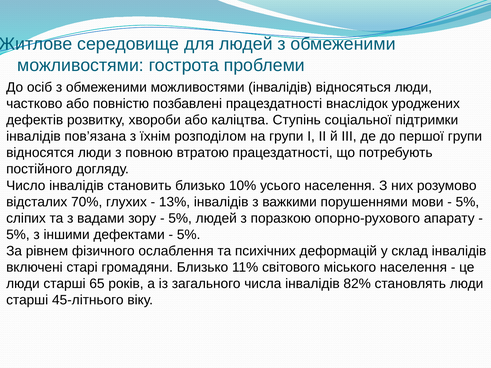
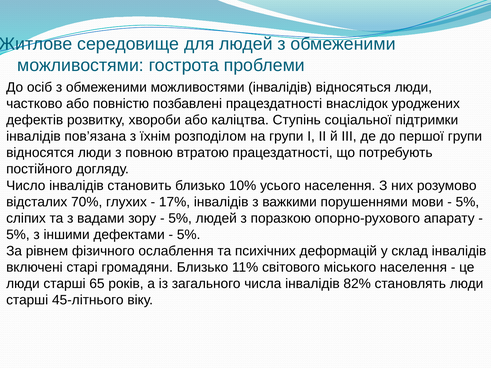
13%: 13% -> 17%
